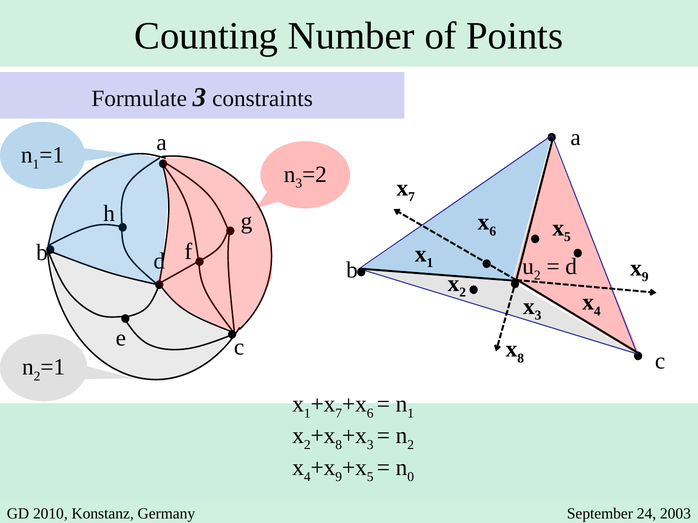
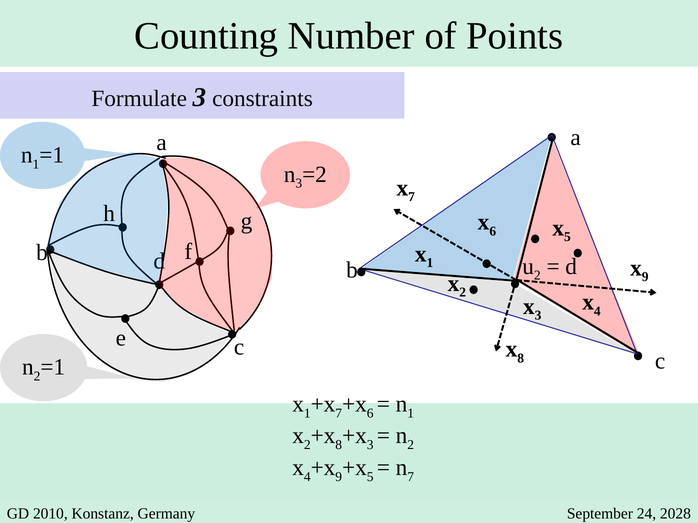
0 at (411, 477): 0 -> 7
2003: 2003 -> 2028
